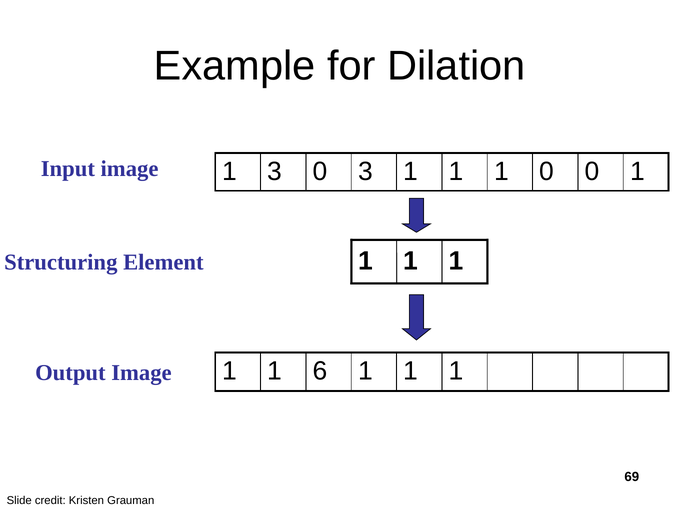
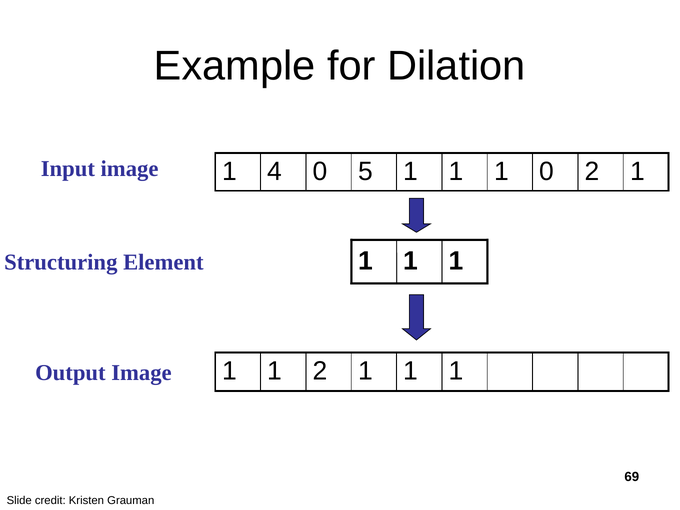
1 3: 3 -> 4
0 3: 3 -> 5
0 0: 0 -> 2
1 6: 6 -> 2
